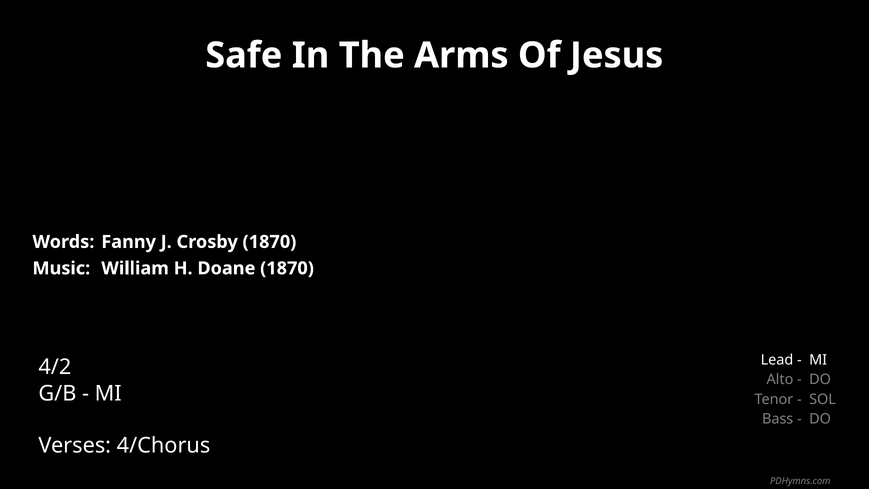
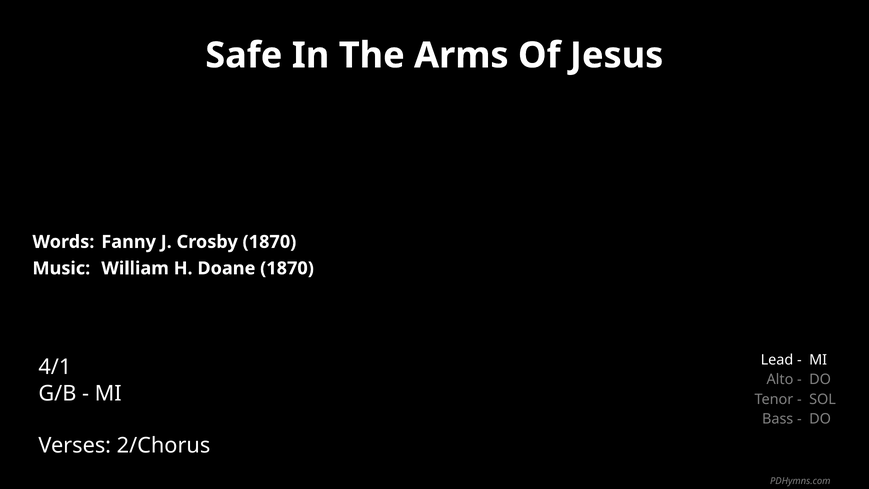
4/2: 4/2 -> 4/1
4/Chorus: 4/Chorus -> 2/Chorus
